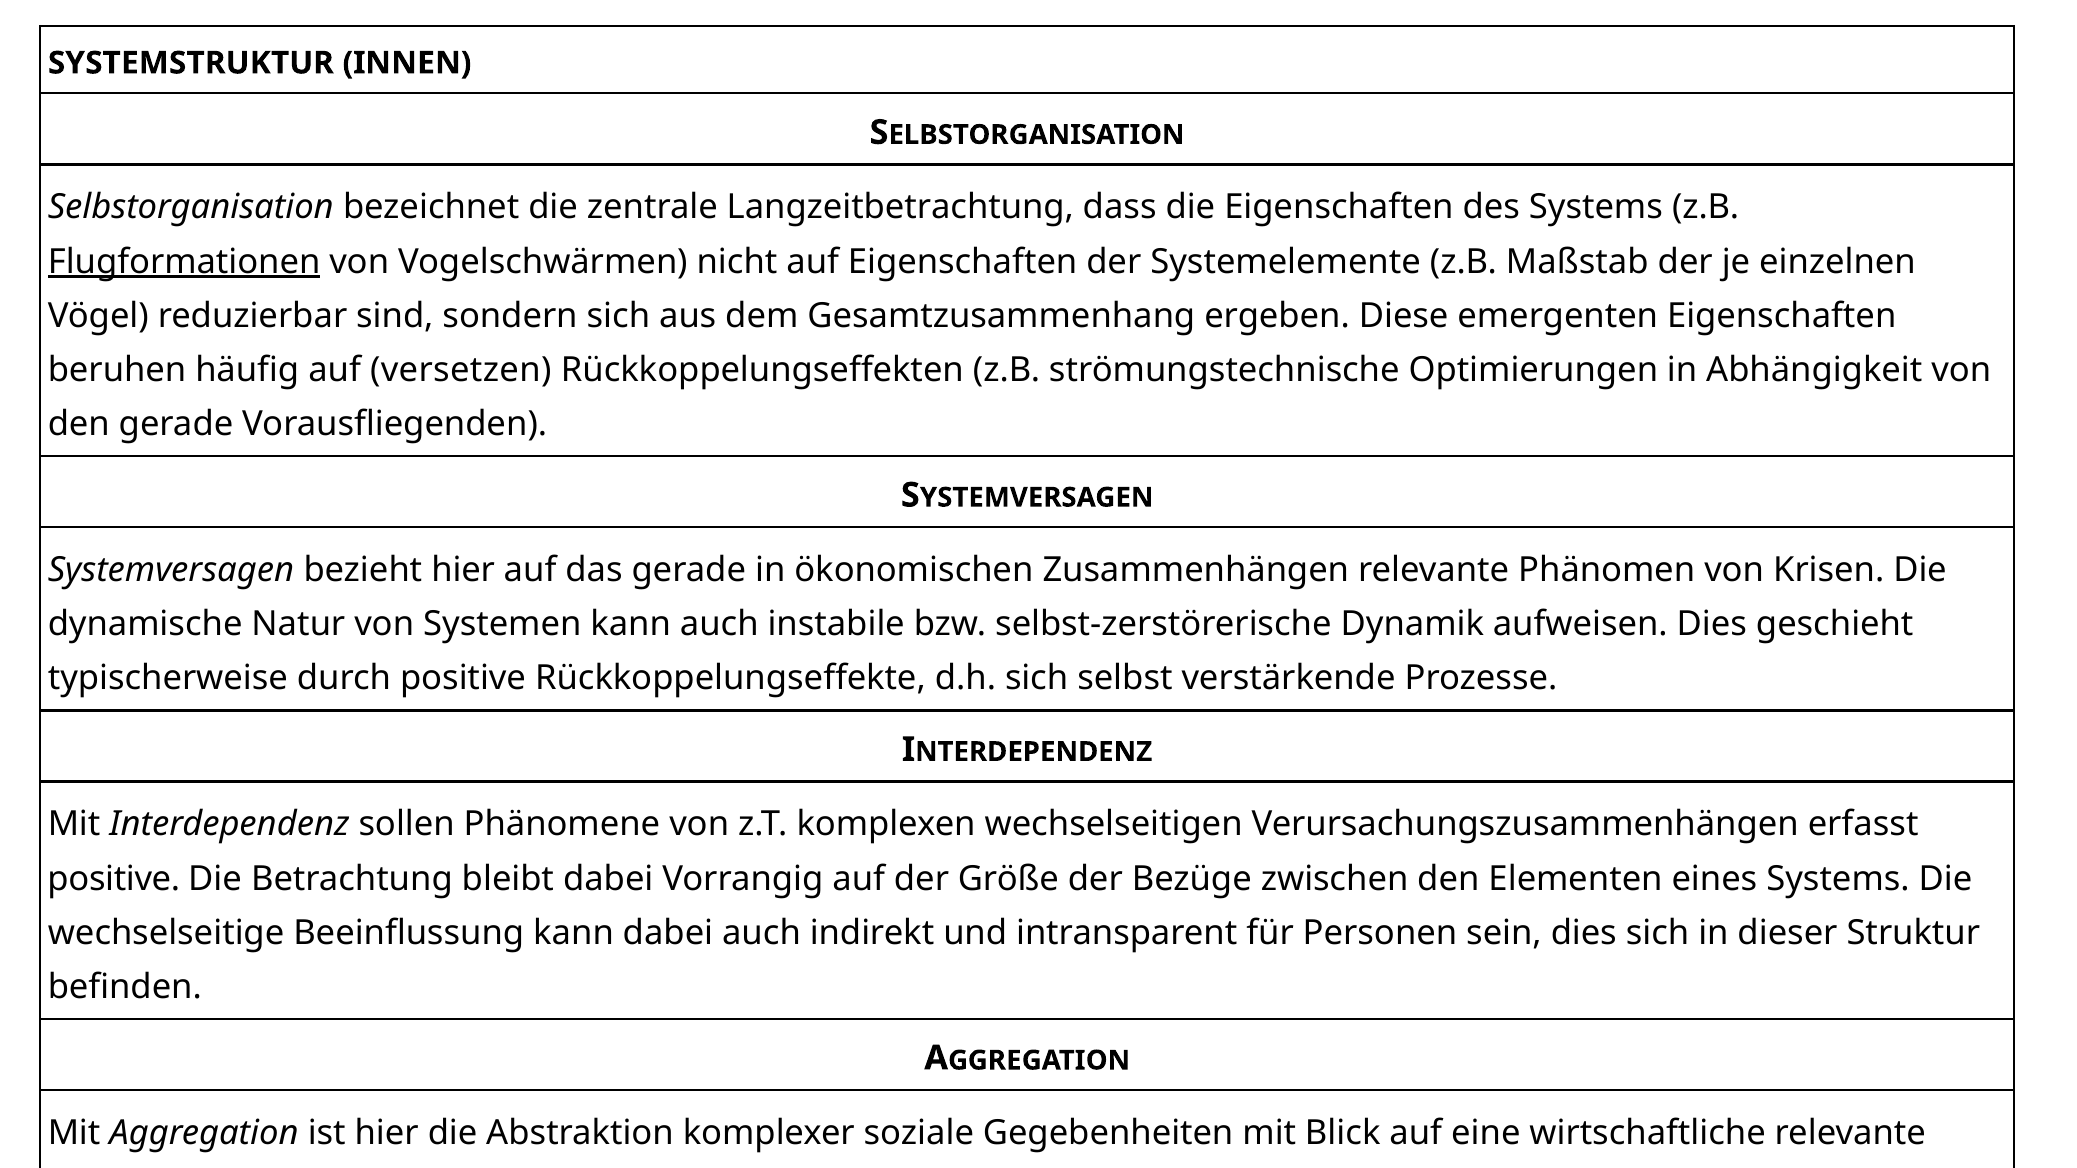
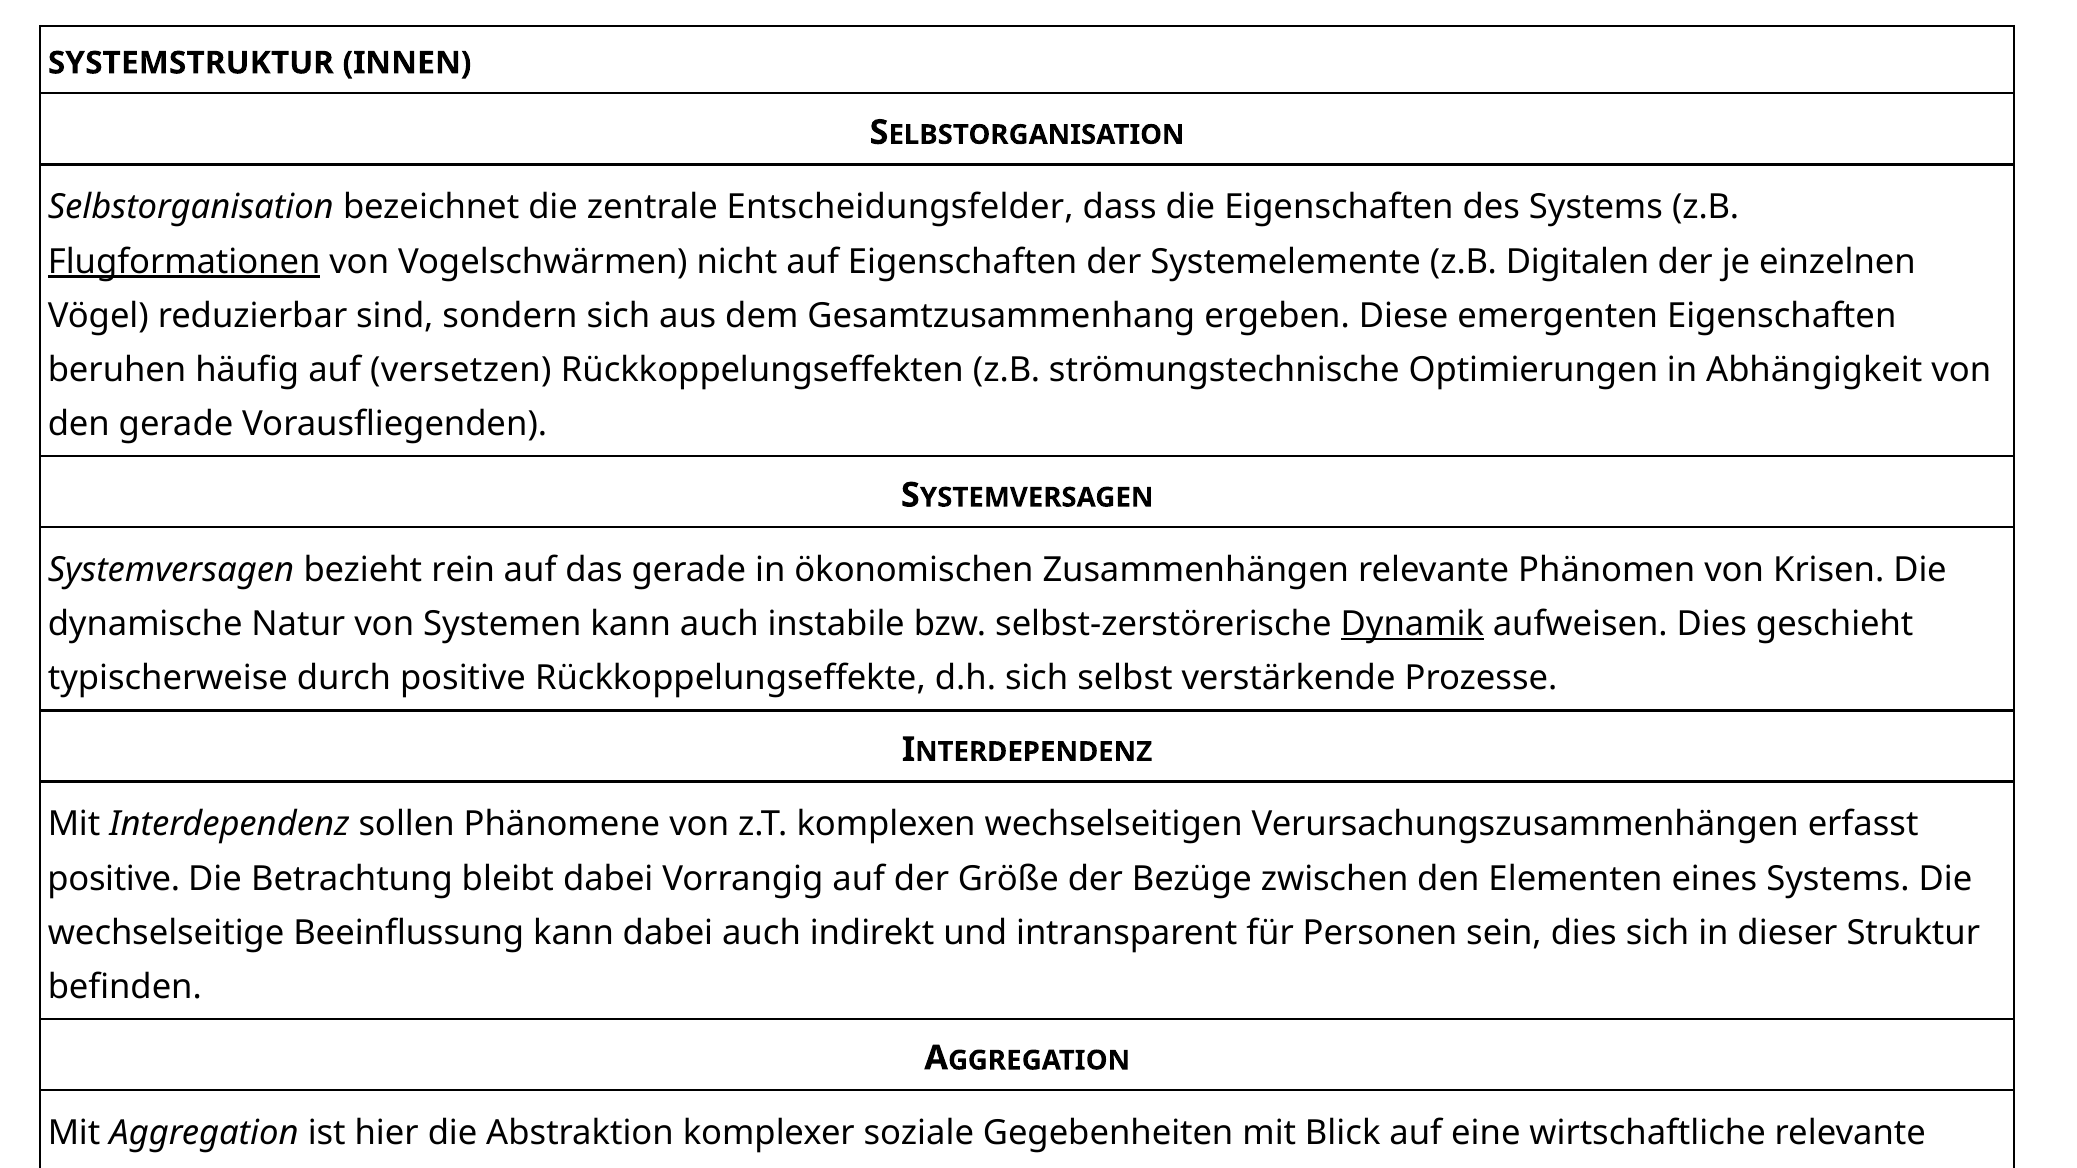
Langzeitbetrachtung: Langzeitbetrachtung -> Entscheidungsfelder
Maßstab: Maßstab -> Digitalen
bezieht hier: hier -> rein
Dynamik underline: none -> present
